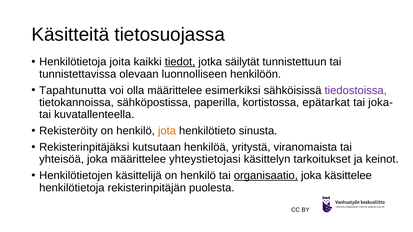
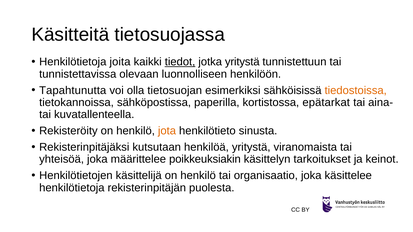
jotka säilytät: säilytät -> yritystä
olla määrittelee: määrittelee -> tietosuojan
tiedostoissa colour: purple -> orange
joka-: joka- -> aina-
yhteystietojasi: yhteystietojasi -> poikkeuksiakin
organisaatio underline: present -> none
